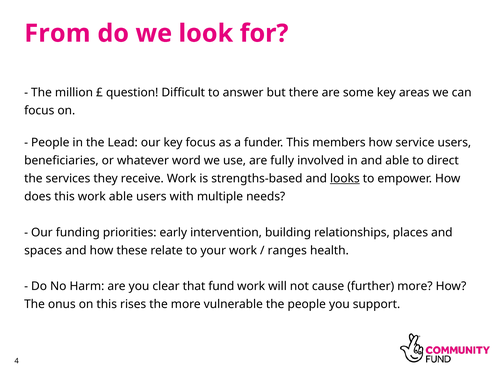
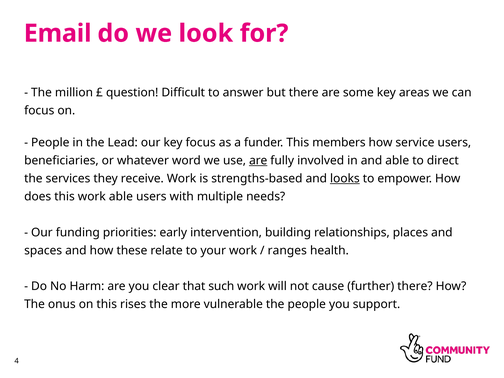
From: From -> Email
are at (258, 161) underline: none -> present
fund: fund -> such
further more: more -> there
